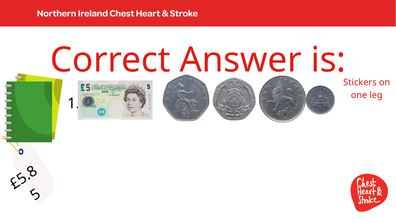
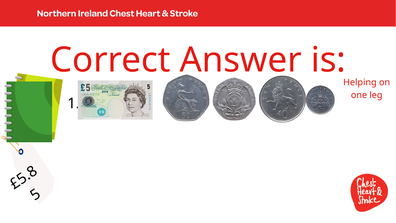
Stickers: Stickers -> Helping
